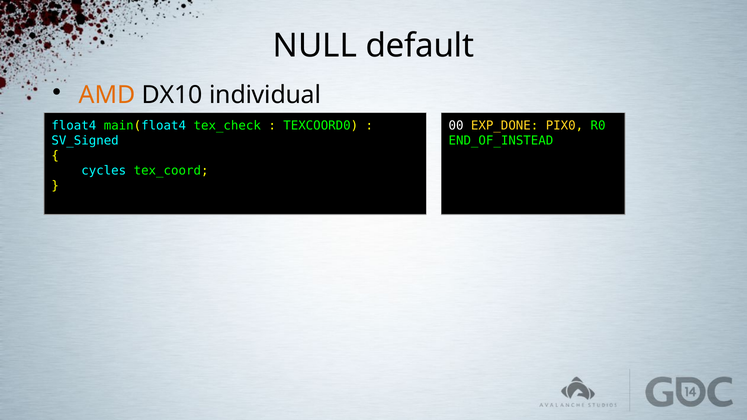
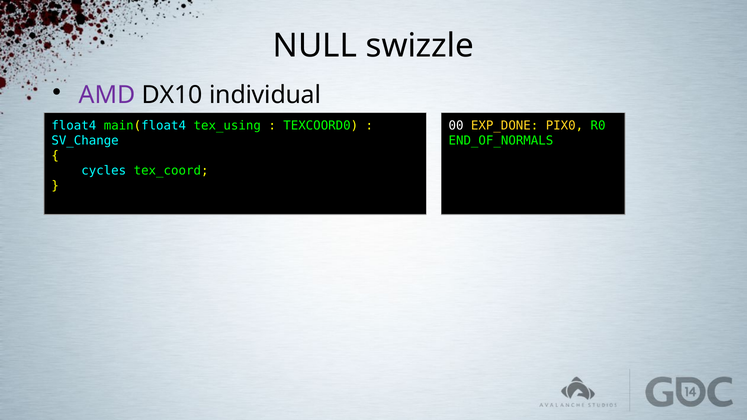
default: default -> swizzle
AMD colour: orange -> purple
tex_check: tex_check -> tex_using
SV_Signed: SV_Signed -> SV_Change
END_OF_INSTEAD: END_OF_INSTEAD -> END_OF_NORMALS
